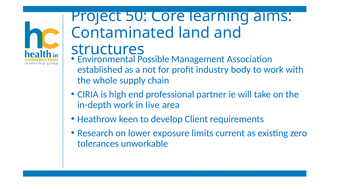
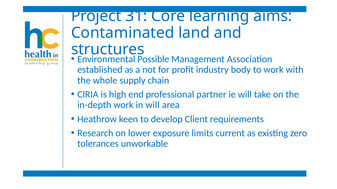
50: 50 -> 31
in live: live -> will
